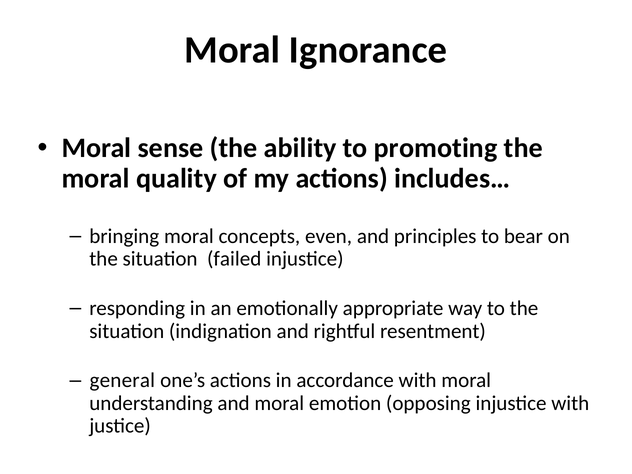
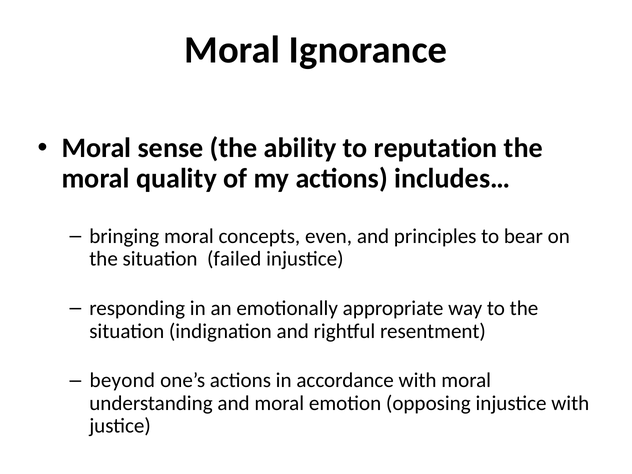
promoting: promoting -> reputation
general: general -> beyond
